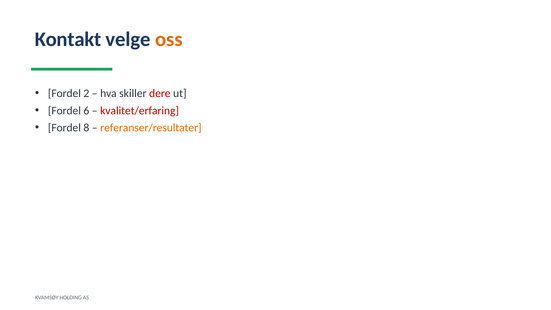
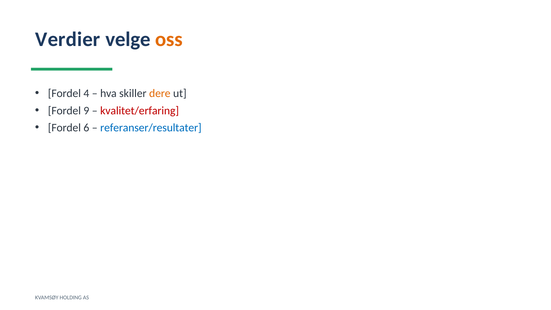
Kontakt: Kontakt -> Verdier
2: 2 -> 4
dere colour: red -> orange
6: 6 -> 9
8: 8 -> 6
referanser/resultater colour: orange -> blue
